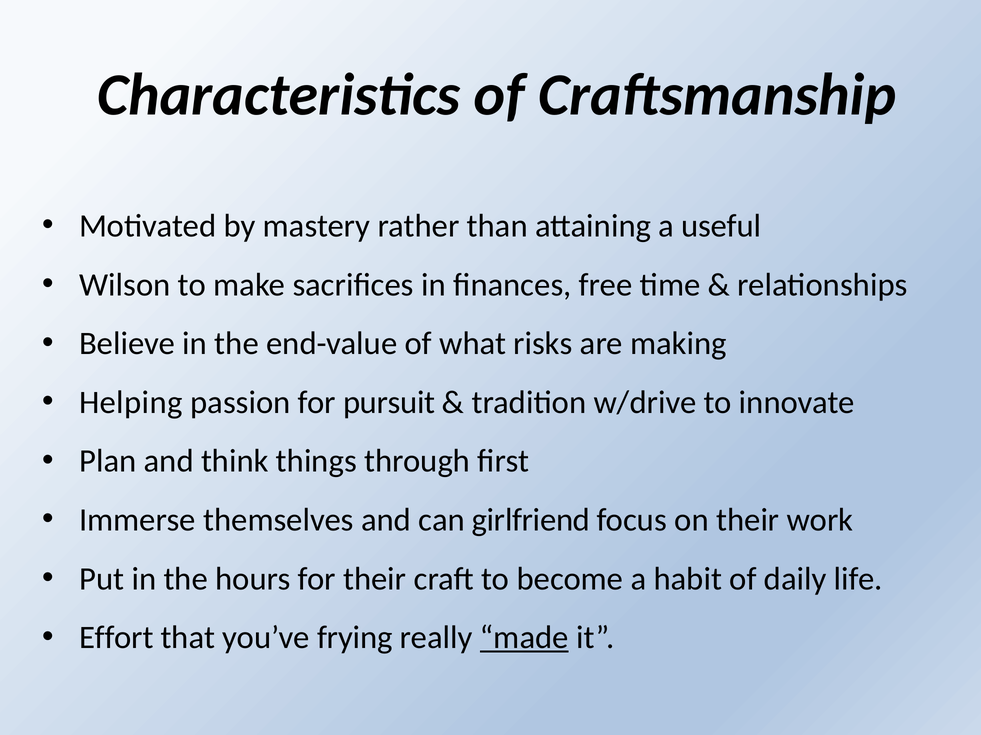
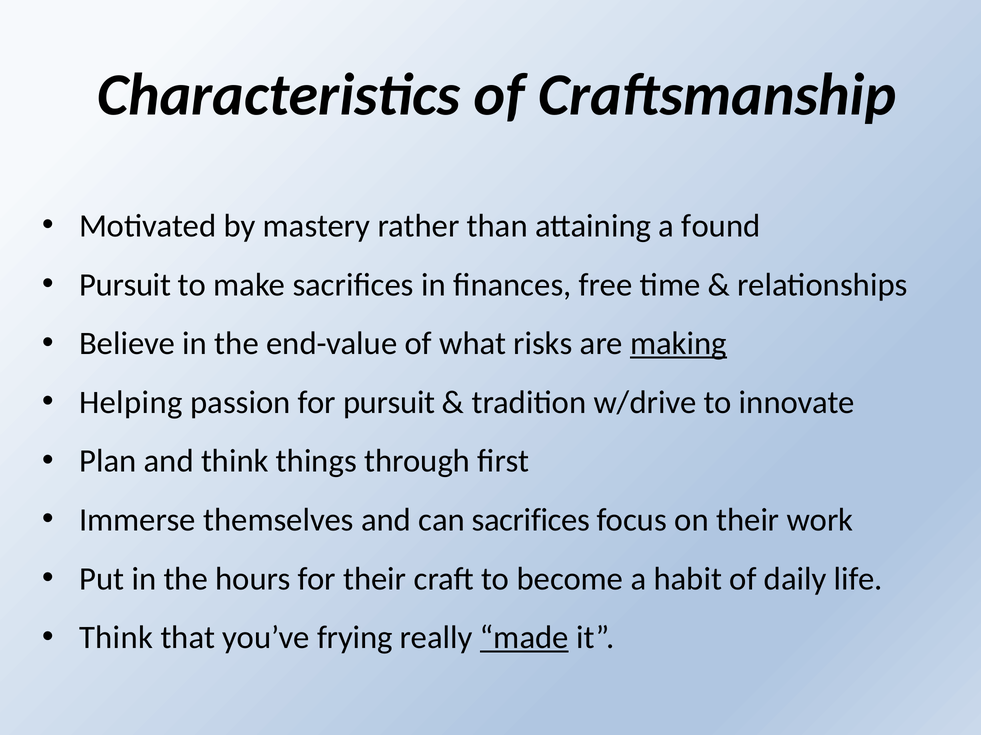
useful: useful -> found
Wilson at (125, 285): Wilson -> Pursuit
making underline: none -> present
can girlfriend: girlfriend -> sacrifices
Effort at (116, 638): Effort -> Think
